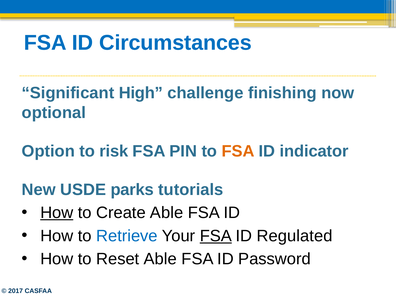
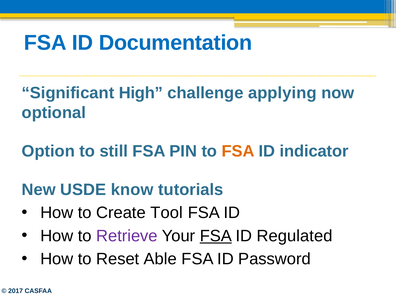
Circumstances: Circumstances -> Documentation
finishing: finishing -> applying
risk: risk -> still
parks: parks -> know
How at (57, 213) underline: present -> none
Create Able: Able -> Tool
Retrieve colour: blue -> purple
